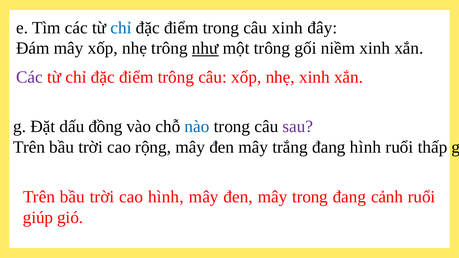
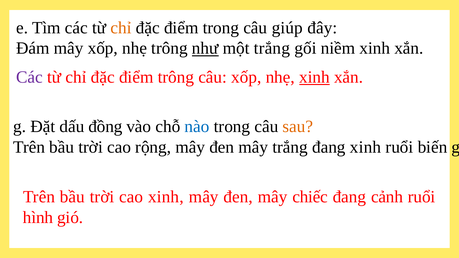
chỉ at (121, 28) colour: blue -> orange
câu xinh: xinh -> giúp
một trông: trông -> trắng
xinh at (314, 77) underline: none -> present
sau colour: purple -> orange
đang hình: hình -> xinh
thấp: thấp -> biến
cao hình: hình -> xinh
mây trong: trong -> chiếc
giúp: giúp -> hình
